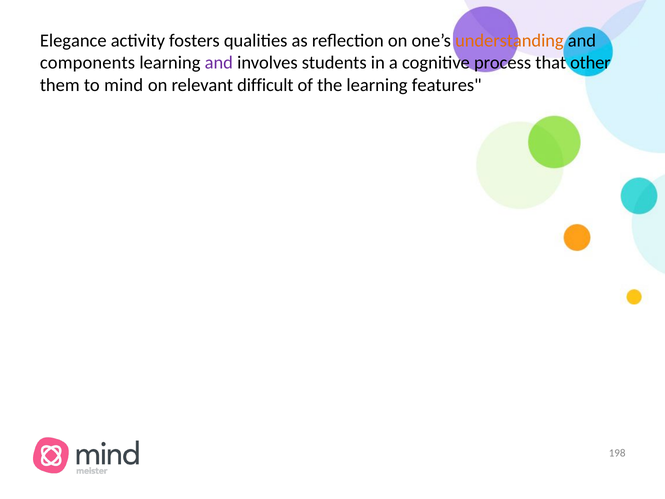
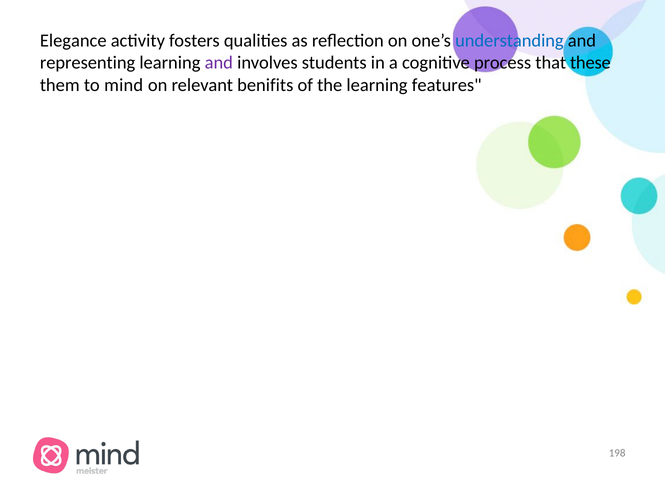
understanding colour: orange -> blue
components: components -> representing
other: other -> these
difficult: difficult -> benifits
